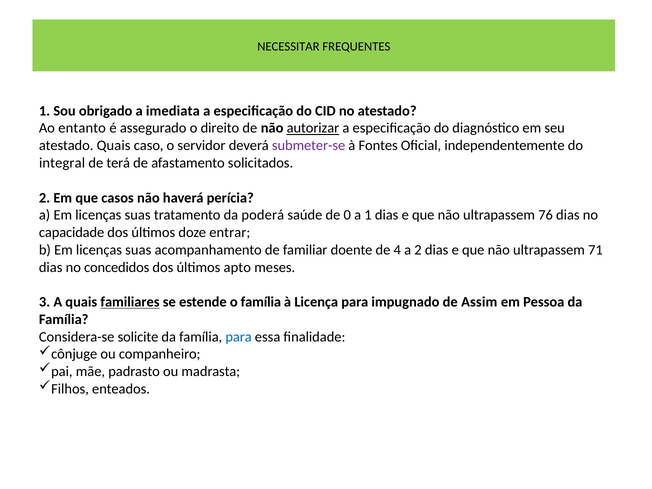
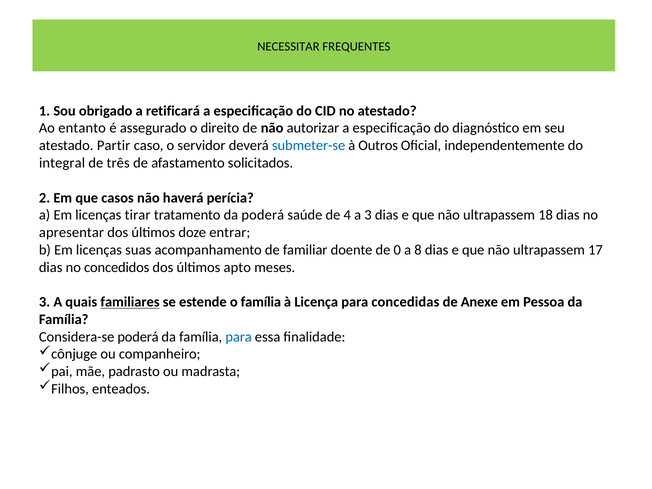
imediata: imediata -> retificará
autorizar underline: present -> none
atestado Quais: Quais -> Partir
submeter-se colour: purple -> blue
Fontes: Fontes -> Outros
terá: terá -> três
a Em licenças suas: suas -> tirar
0: 0 -> 4
a 1: 1 -> 3
76: 76 -> 18
capacidade: capacidade -> apresentar
4: 4 -> 0
a 2: 2 -> 8
71: 71 -> 17
impugnado: impugnado -> concedidas
Assim: Assim -> Anexe
Considera-se solicite: solicite -> poderá
